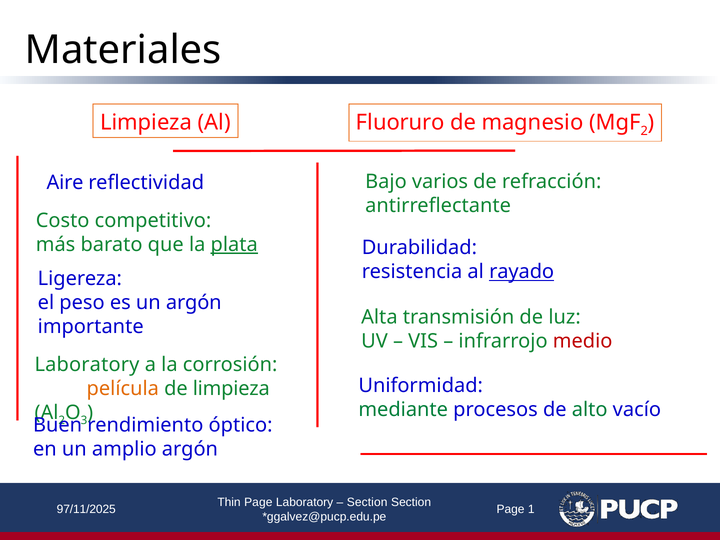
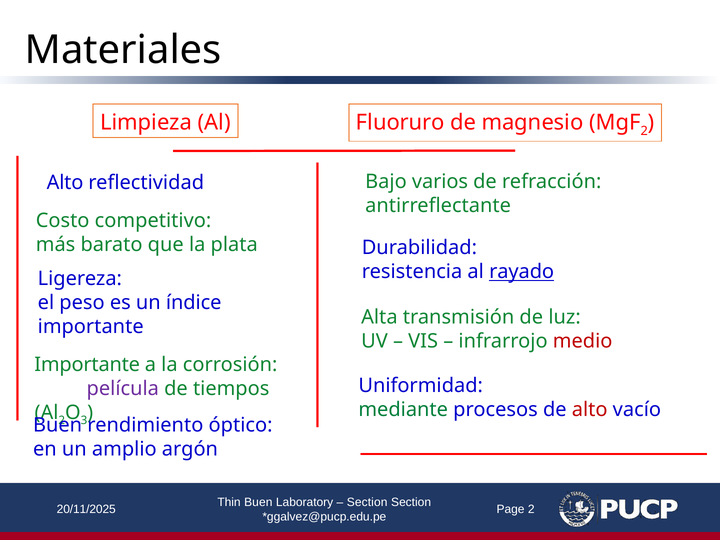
Aire at (65, 182): Aire -> Alto
plata underline: present -> none
un argón: argón -> índice
Laboratory at (87, 365): Laboratory -> Importante
película colour: orange -> purple
de limpieza: limpieza -> tiempos
alto at (590, 410) colour: green -> red
Thin Page: Page -> Buen
97/11/2025: 97/11/2025 -> 20/11/2025
Page 1: 1 -> 2
